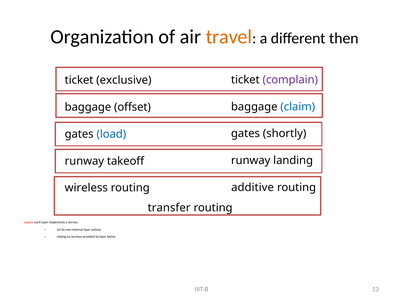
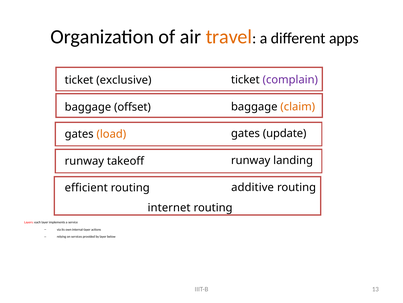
then: then -> apps
claim colour: blue -> orange
shortly: shortly -> update
load colour: blue -> orange
wireless: wireless -> efficient
transfer: transfer -> internet
